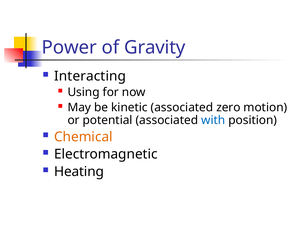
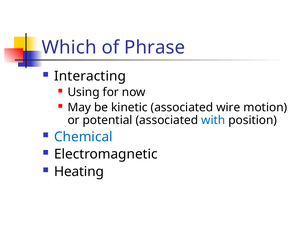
Power: Power -> Which
Gravity: Gravity -> Phrase
zero: zero -> wire
Chemical colour: orange -> blue
